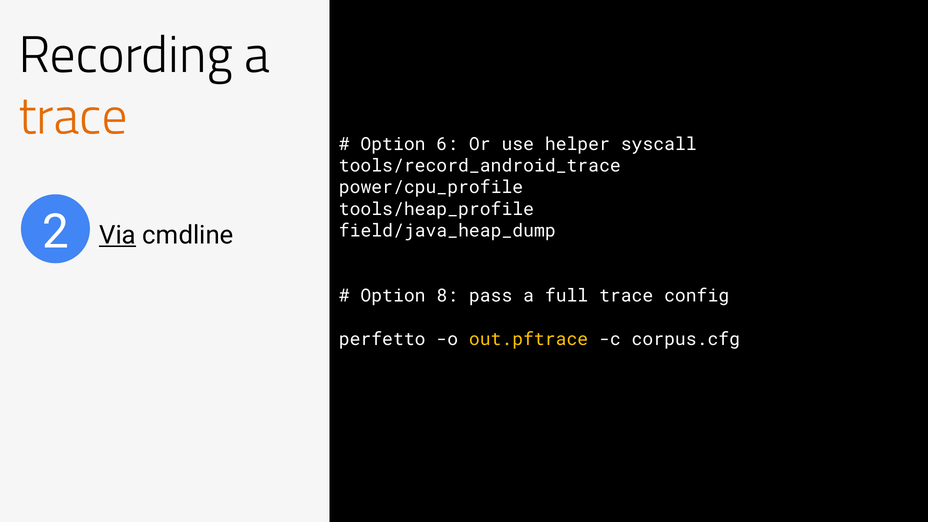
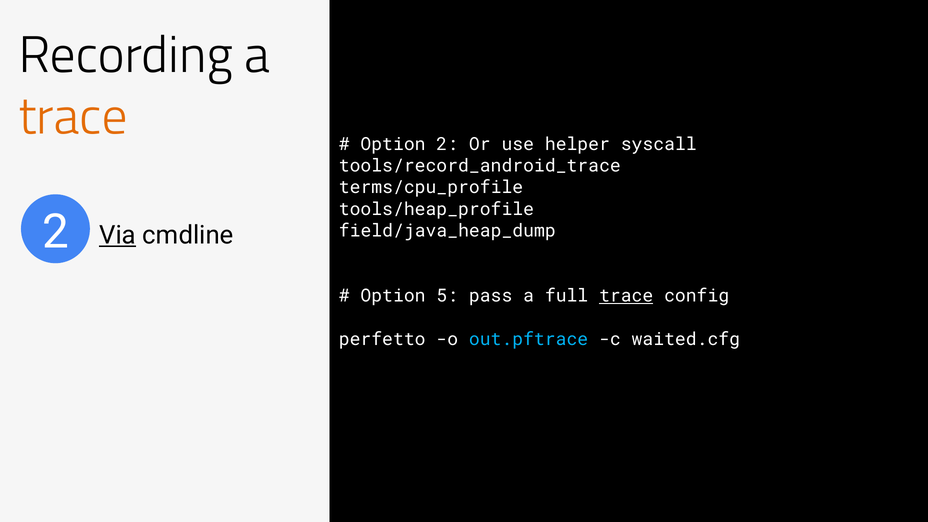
Option 6: 6 -> 2
power/cpu_profile: power/cpu_profile -> terms/cpu_profile
8: 8 -> 5
trace at (626, 296) underline: none -> present
out.pftrace colour: yellow -> light blue
corpus.cfg: corpus.cfg -> waited.cfg
